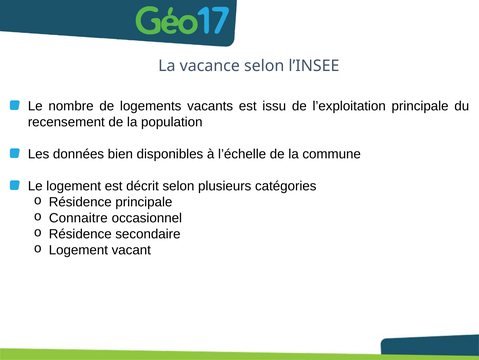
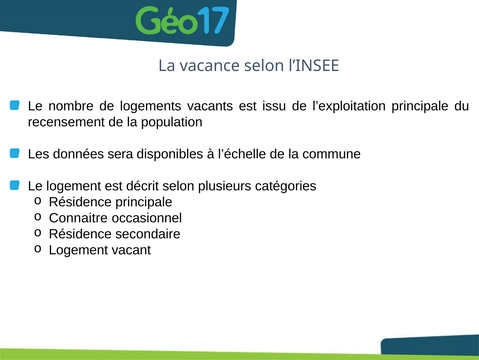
bien: bien -> sera
